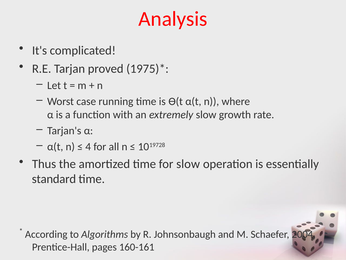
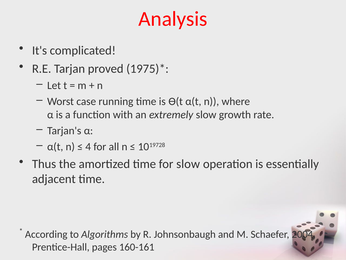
standard: standard -> adjacent
